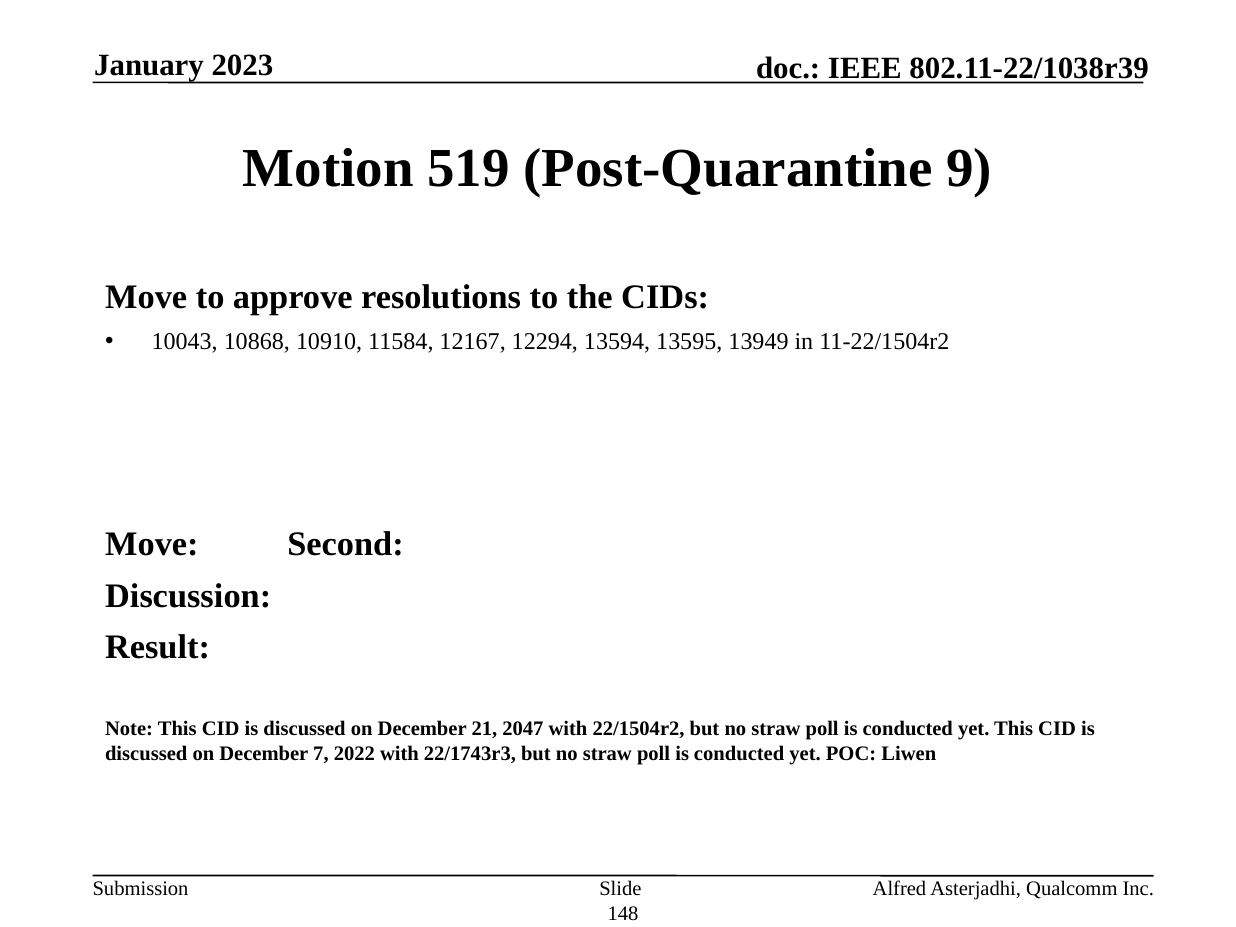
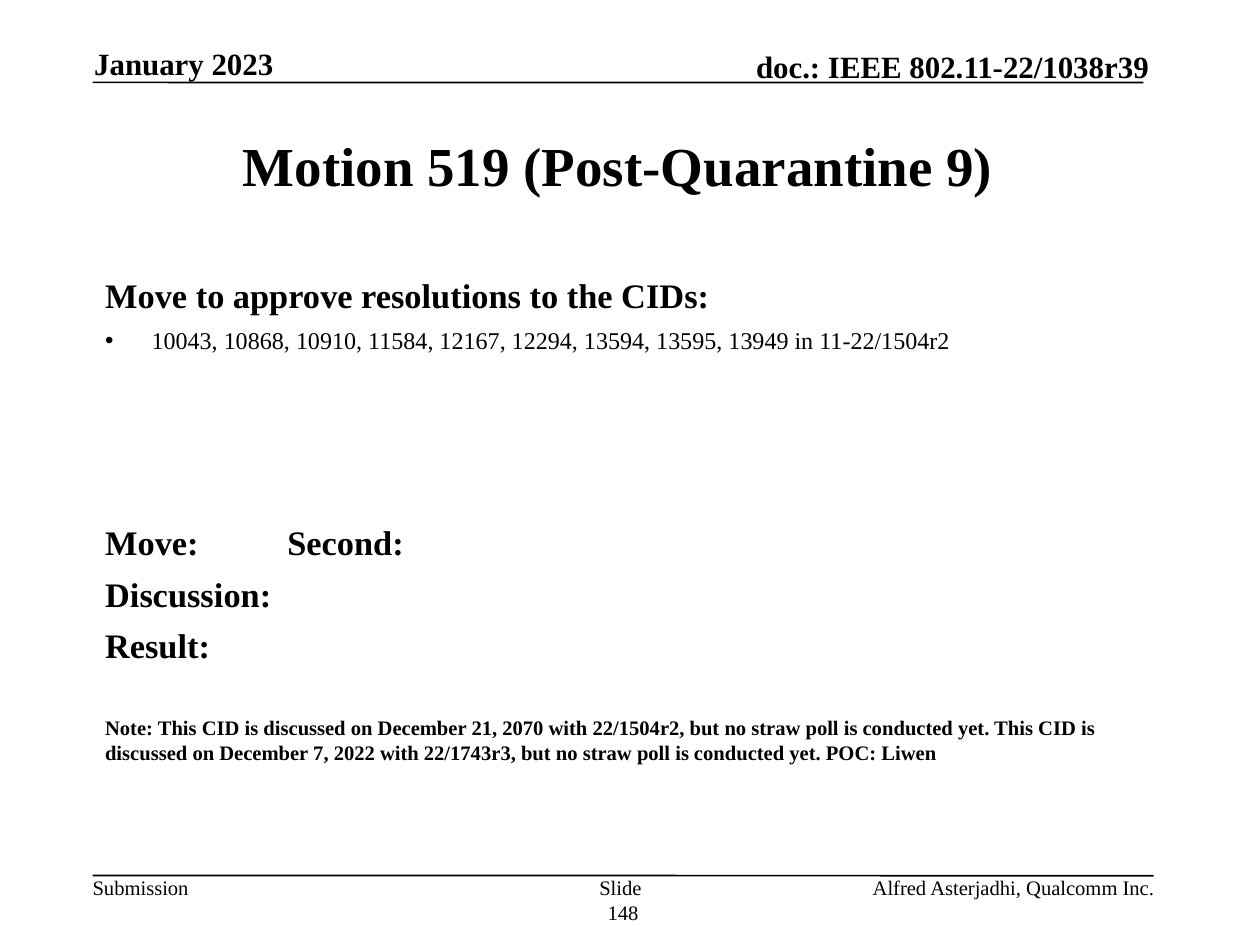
2047: 2047 -> 2070
